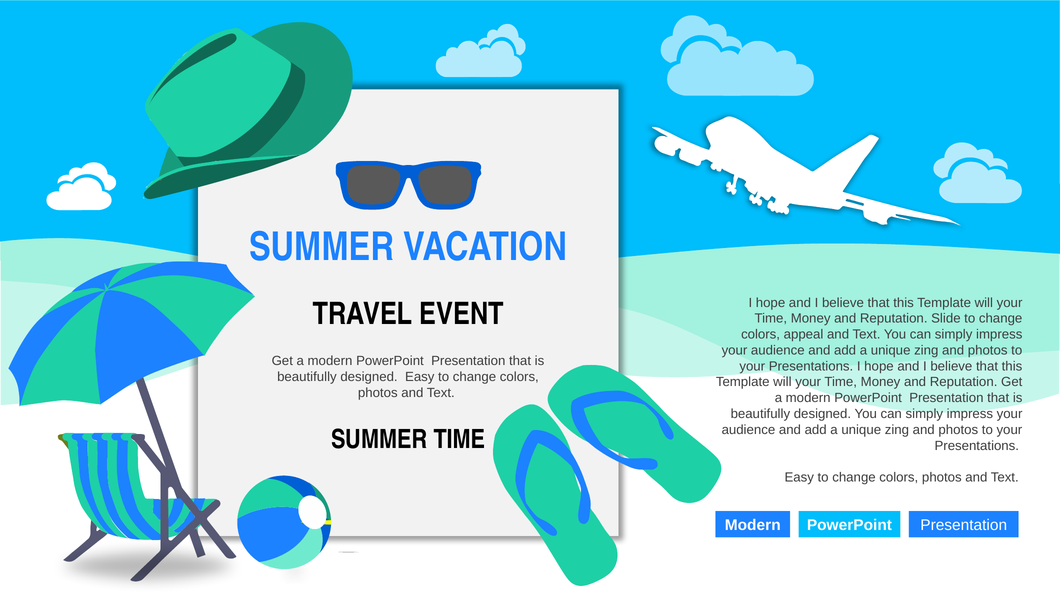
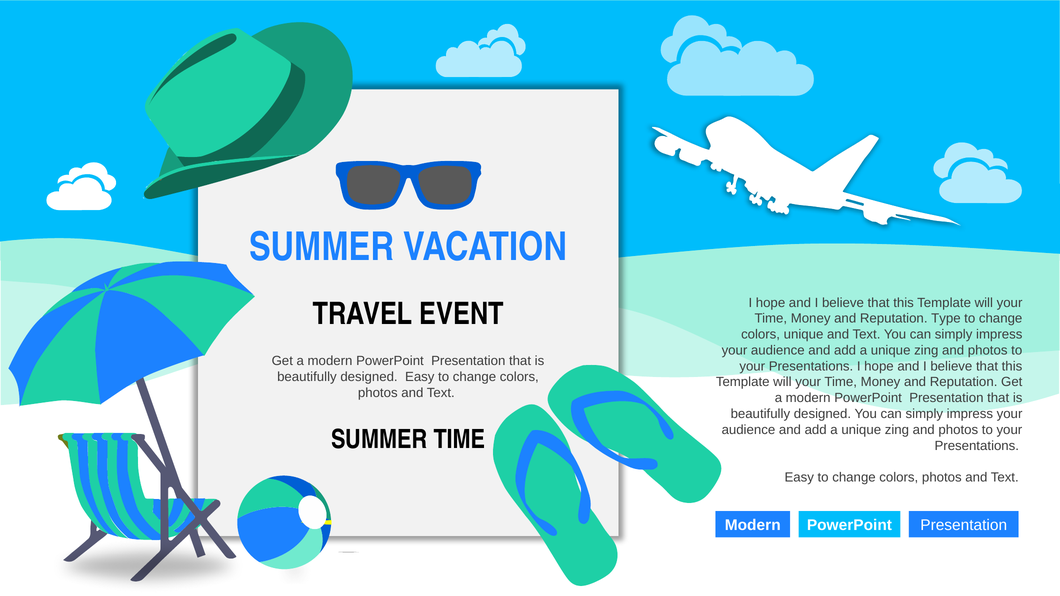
Slide: Slide -> Type
colors appeal: appeal -> unique
